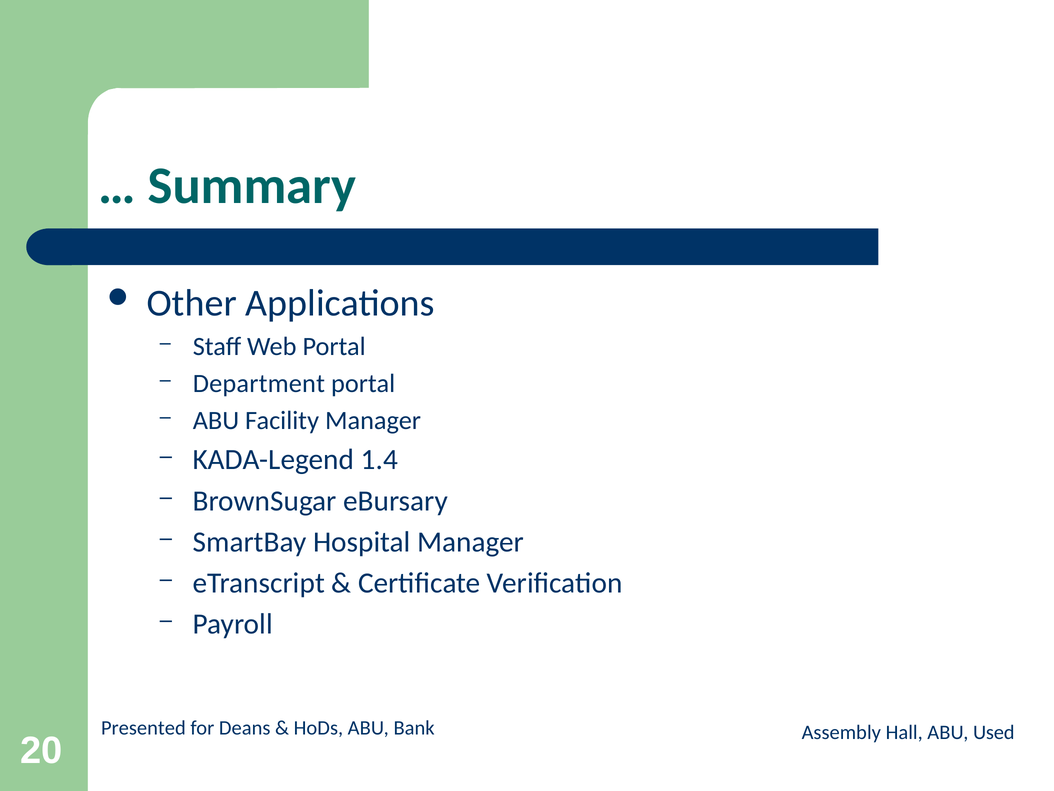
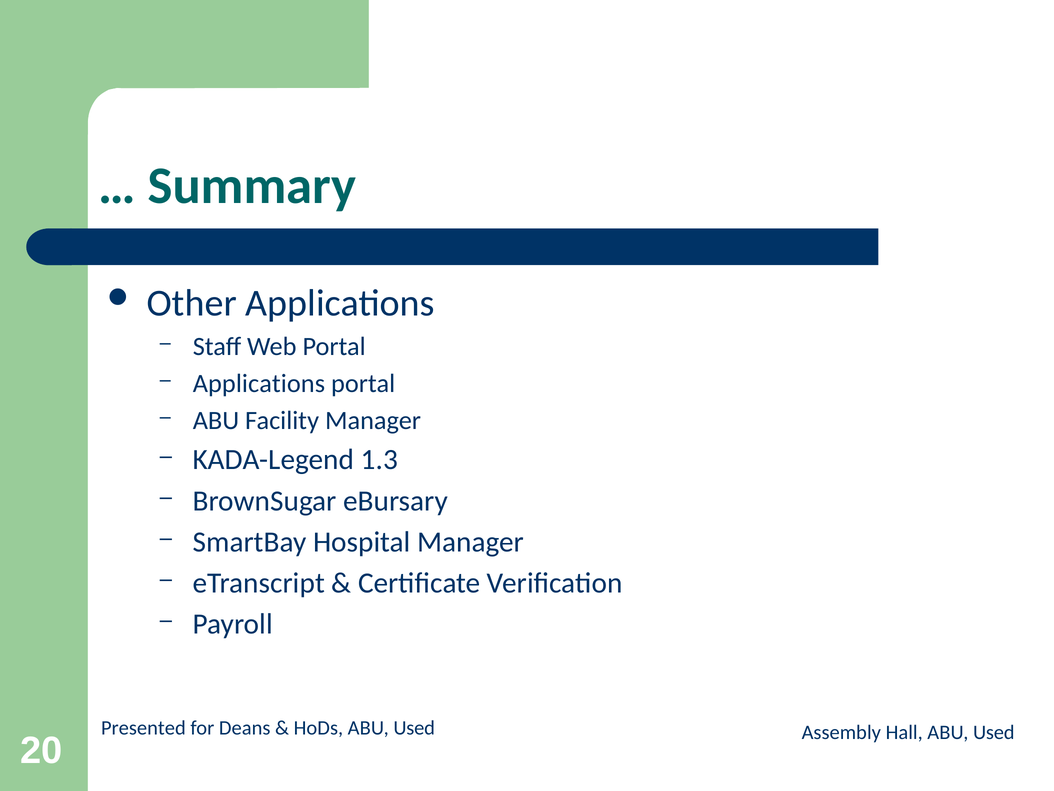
Department at (259, 383): Department -> Applications
1.4: 1.4 -> 1.3
HoDs ABU Bank: Bank -> Used
